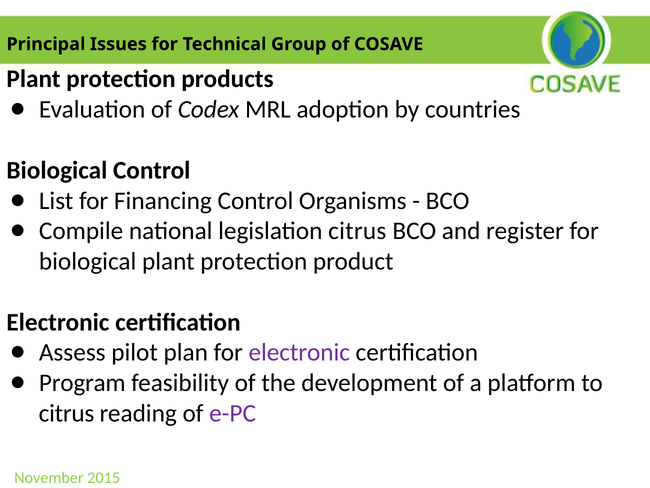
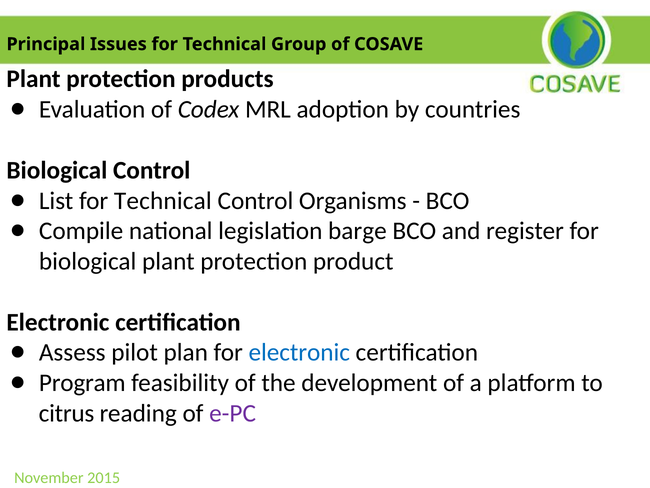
List for Financing: Financing -> Technical
legislation citrus: citrus -> barge
electronic at (299, 352) colour: purple -> blue
